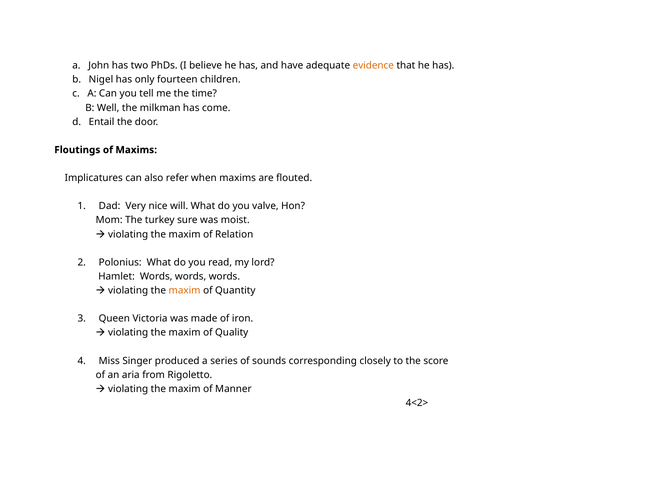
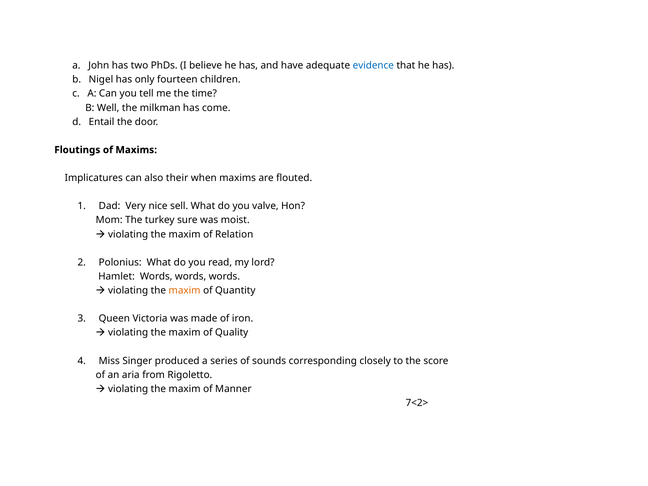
evidence colour: orange -> blue
refer: refer -> their
will: will -> sell
4<2>: 4<2> -> 7<2>
